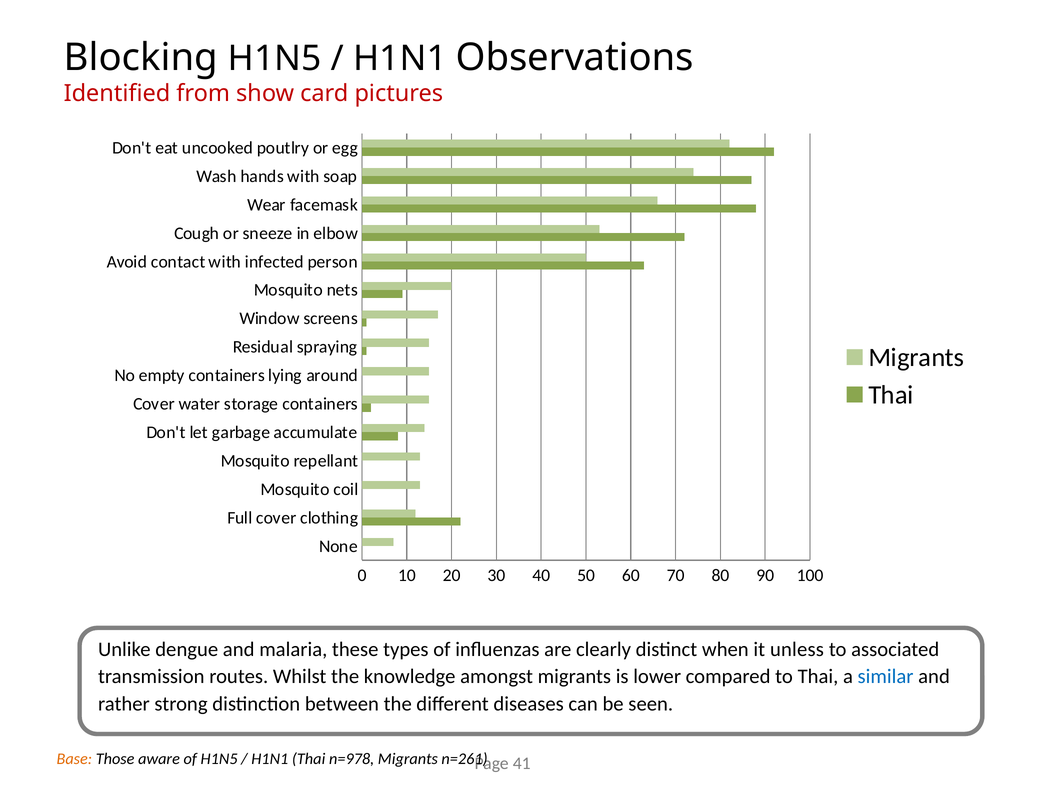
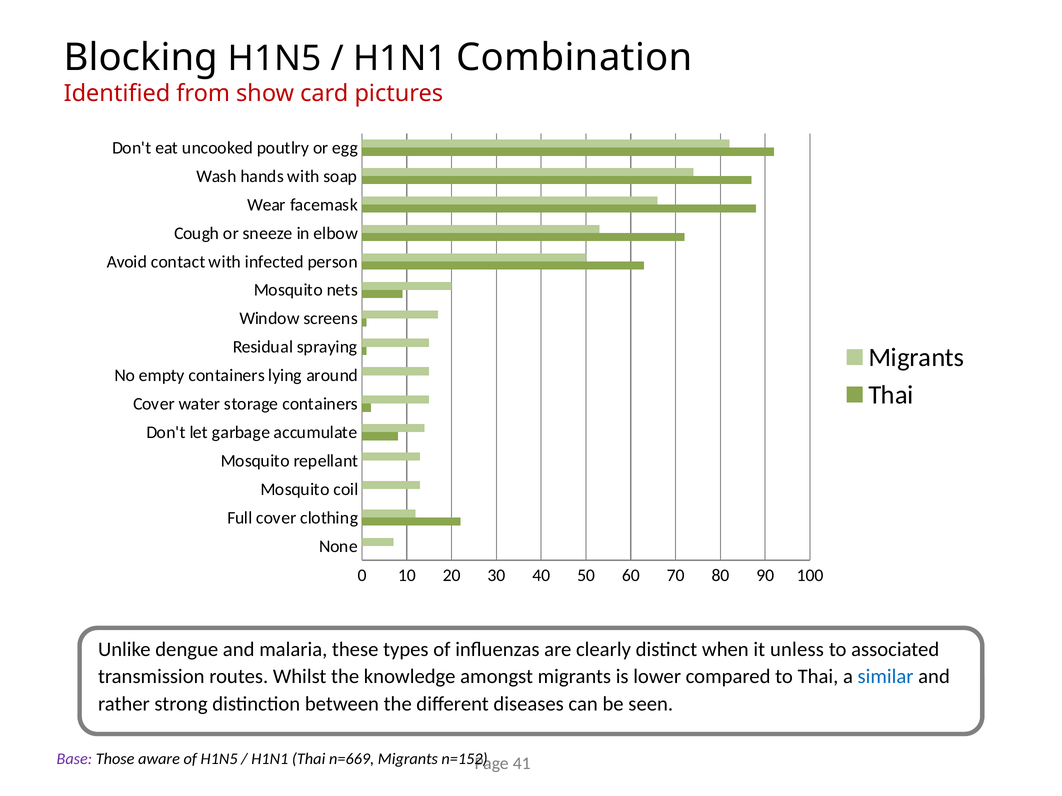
Observations: Observations -> Combination
Base colour: orange -> purple
n=978: n=978 -> n=669
n=261: n=261 -> n=152
